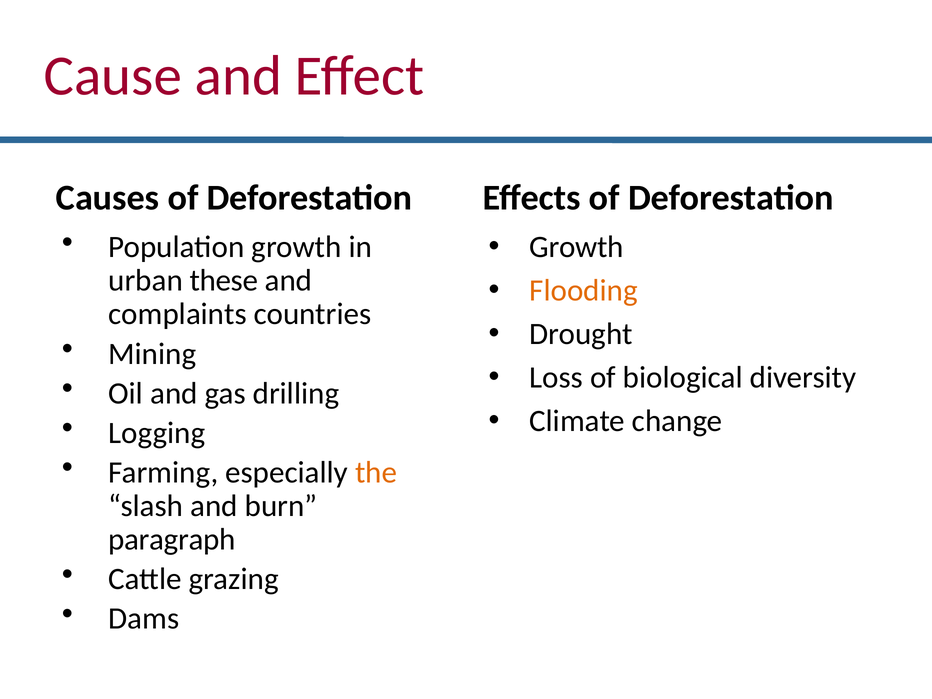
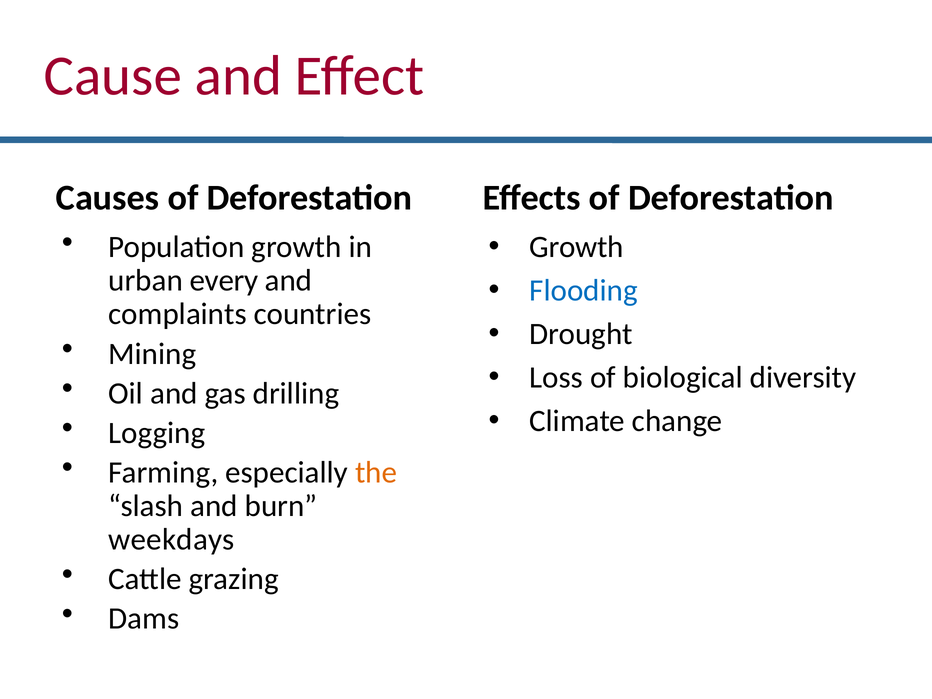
these: these -> every
Flooding colour: orange -> blue
paragraph: paragraph -> weekdays
